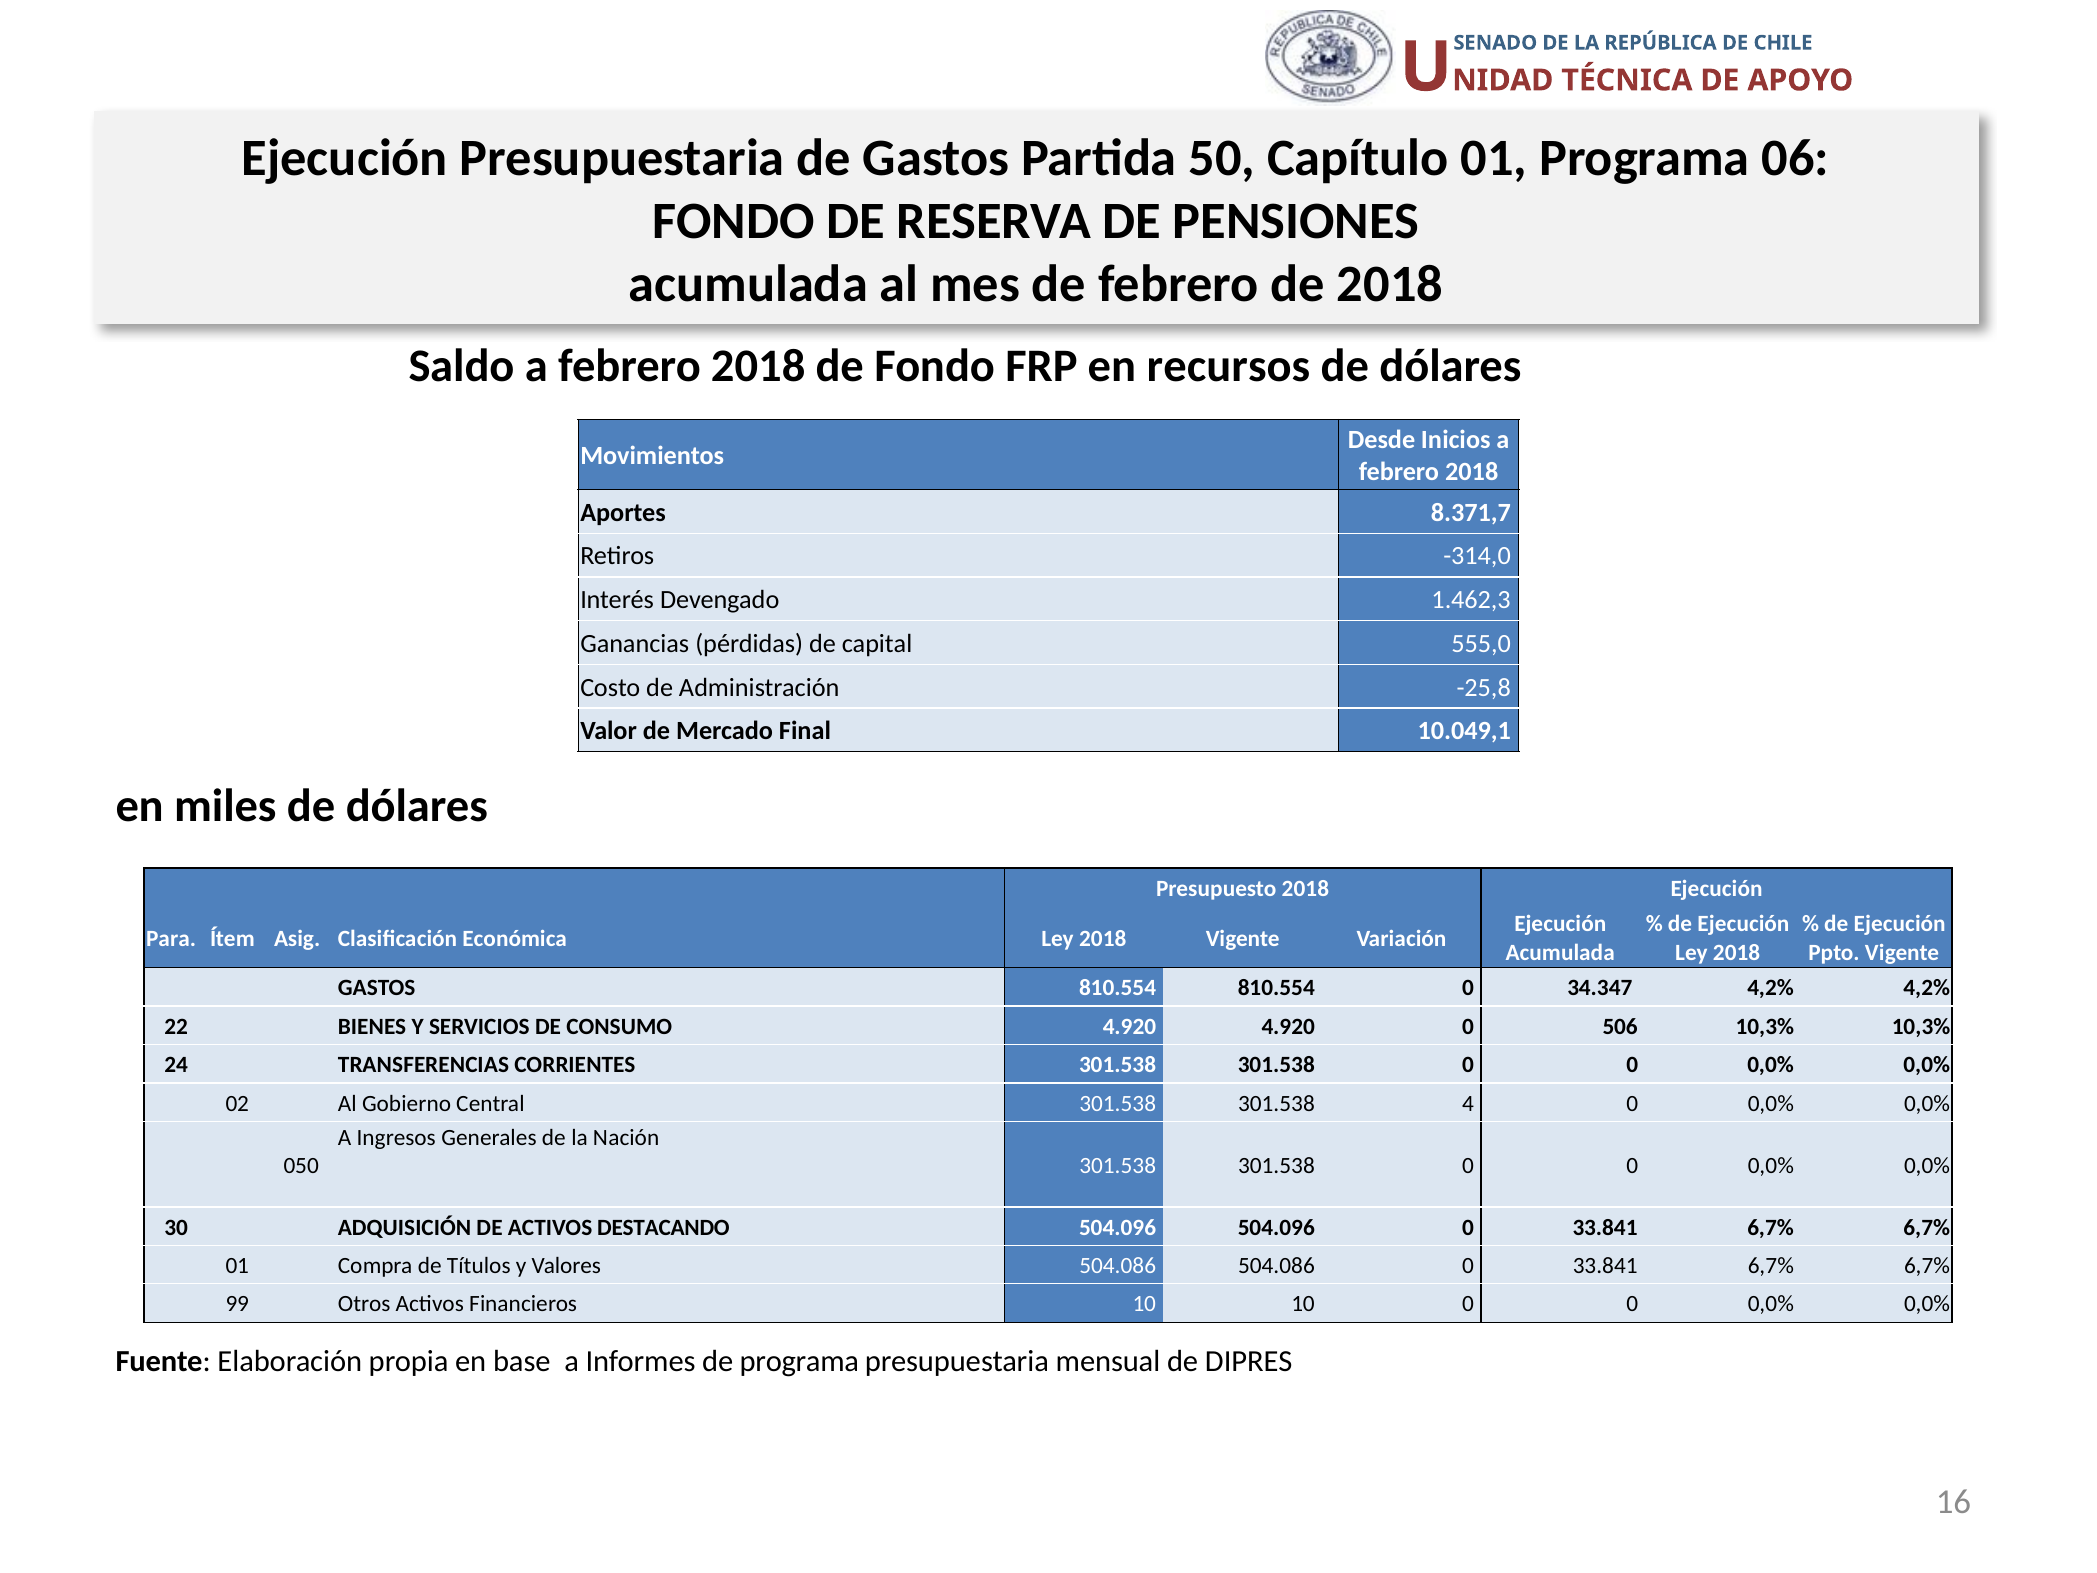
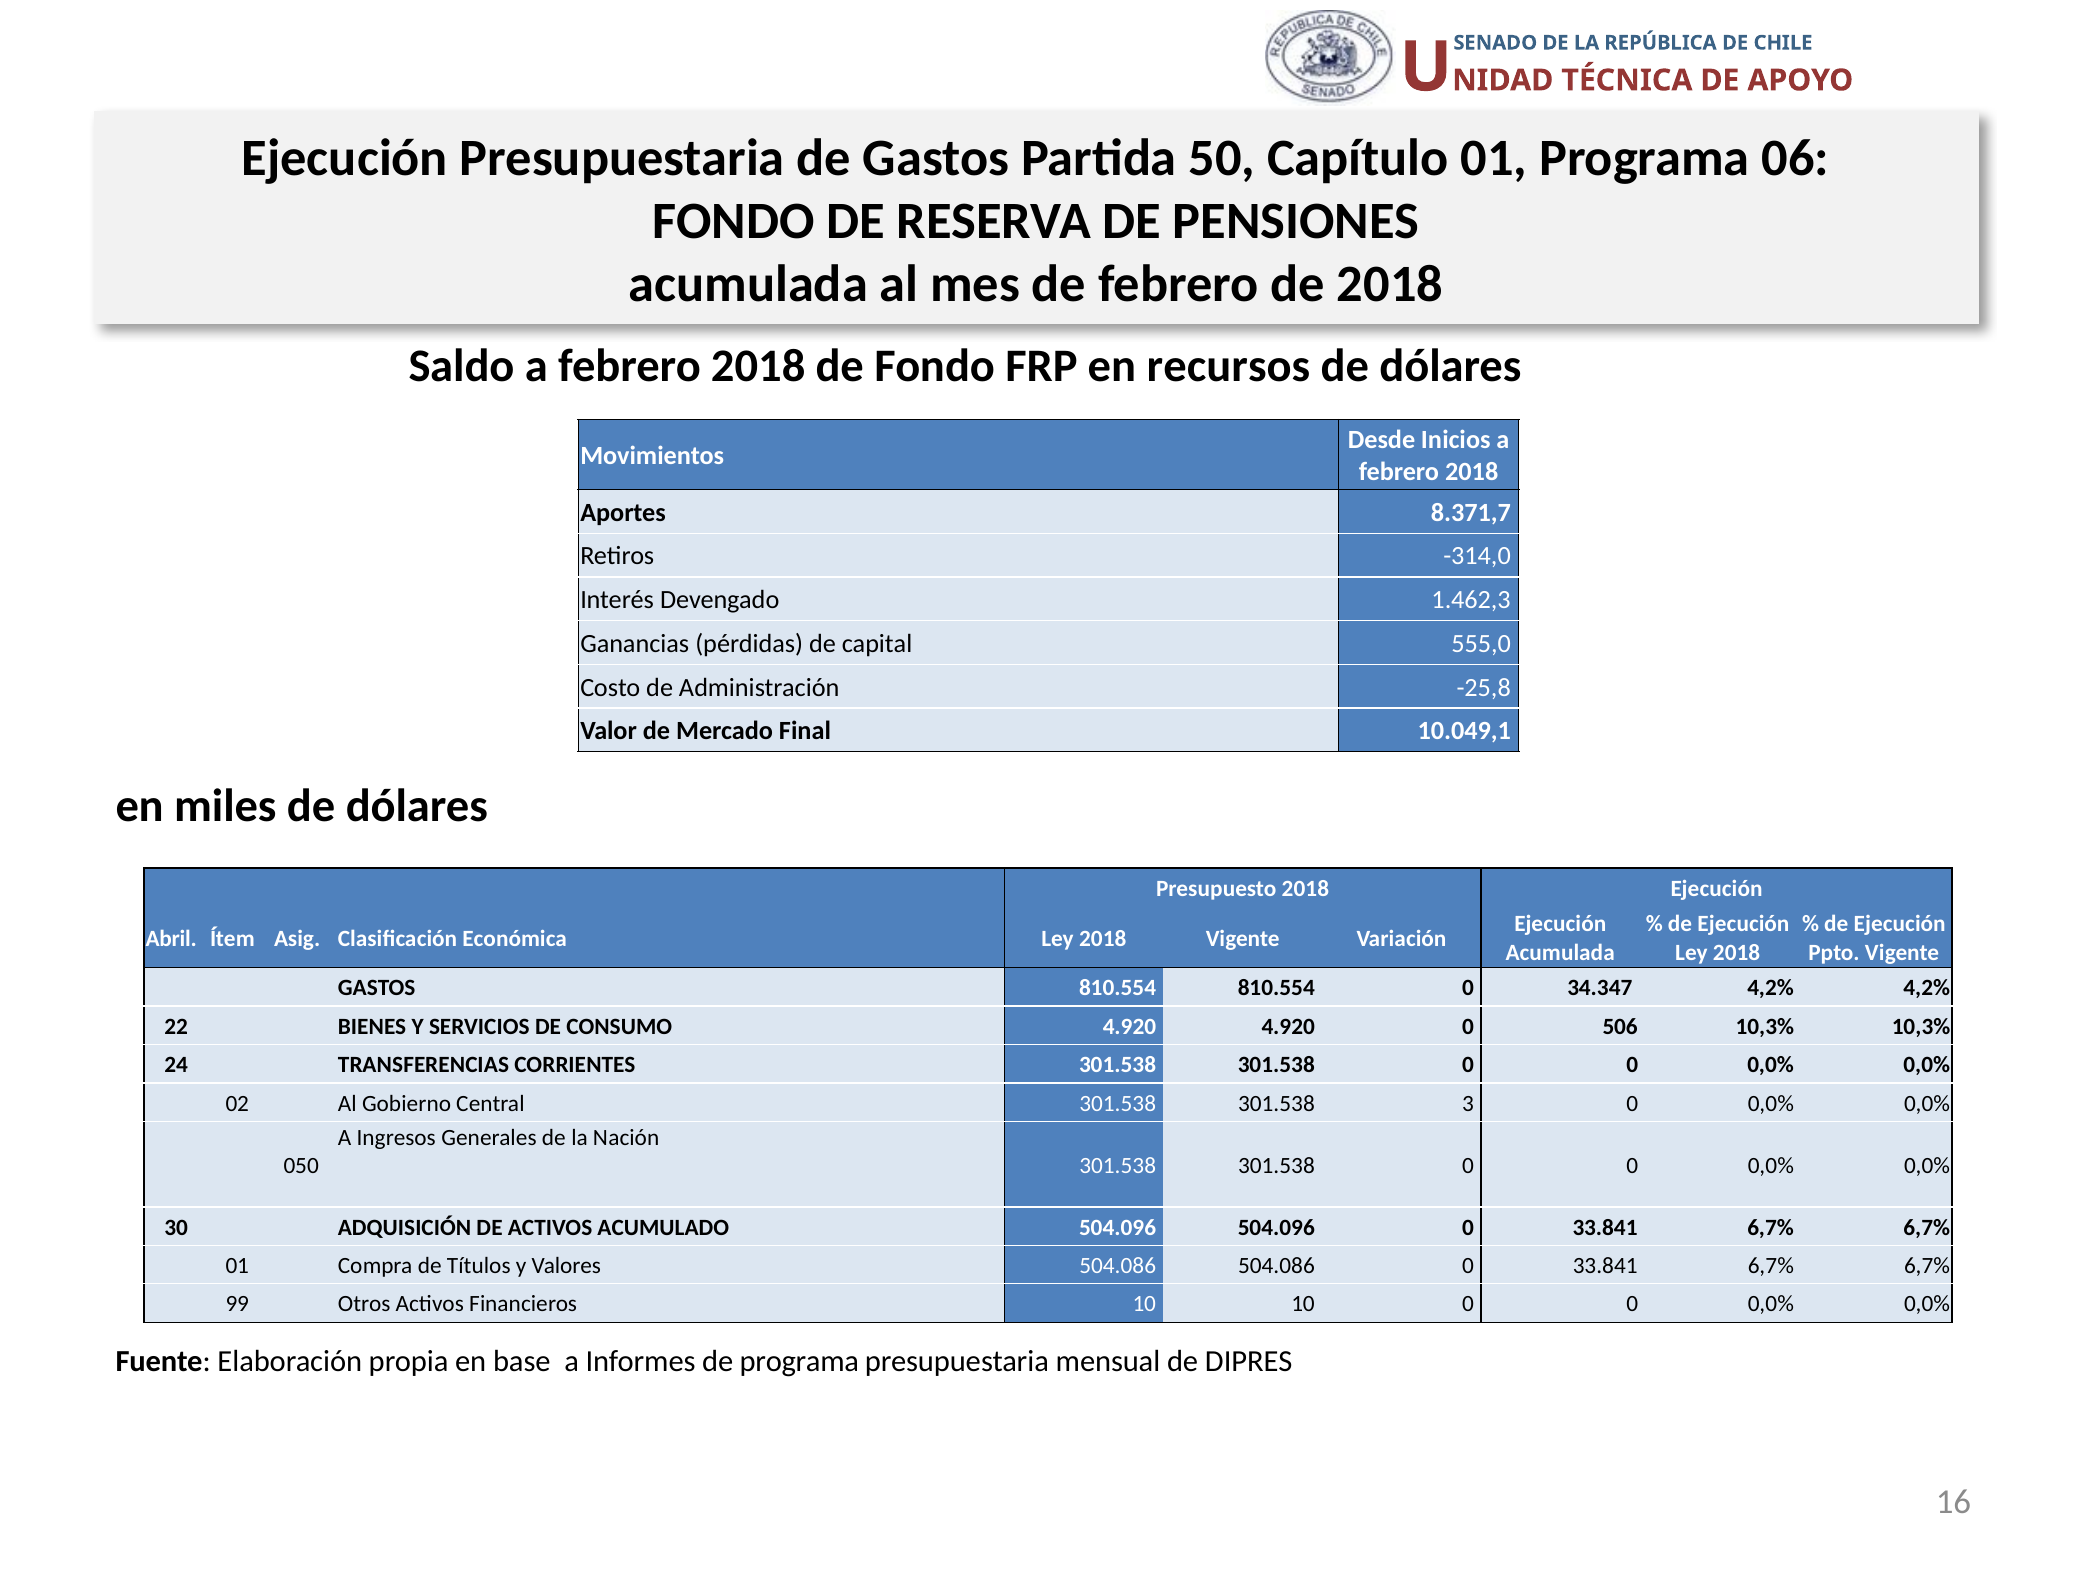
Para: Para -> Abril
4: 4 -> 3
DESTACANDO: DESTACANDO -> ACUMULADO
